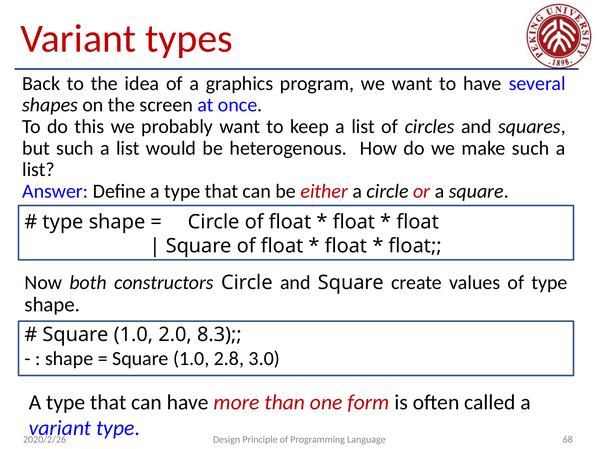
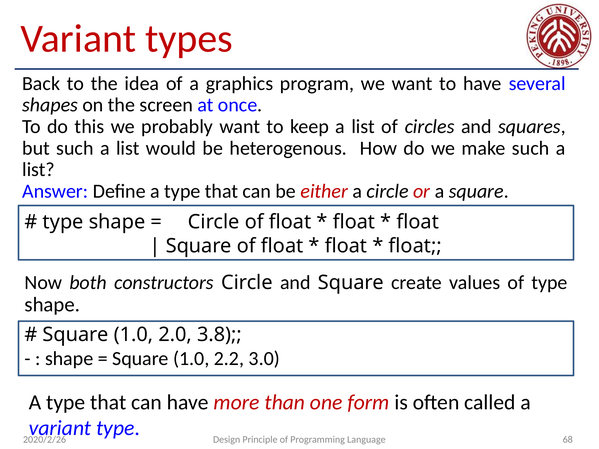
8.3: 8.3 -> 3.8
2.8: 2.8 -> 2.2
